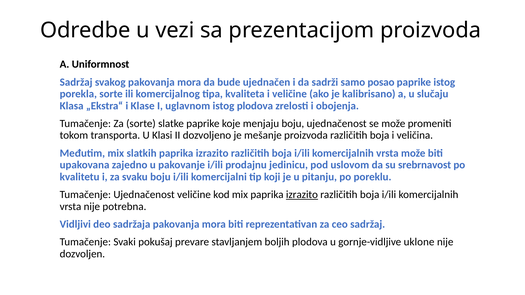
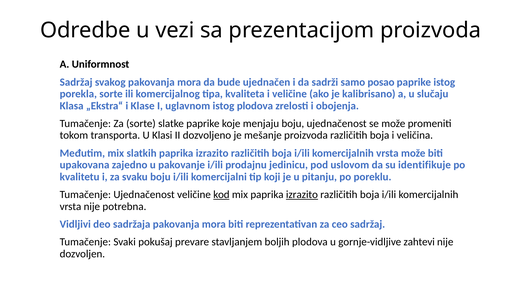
srebrnavost: srebrnavost -> identifikuje
kod underline: none -> present
uklone: uklone -> zahtevi
